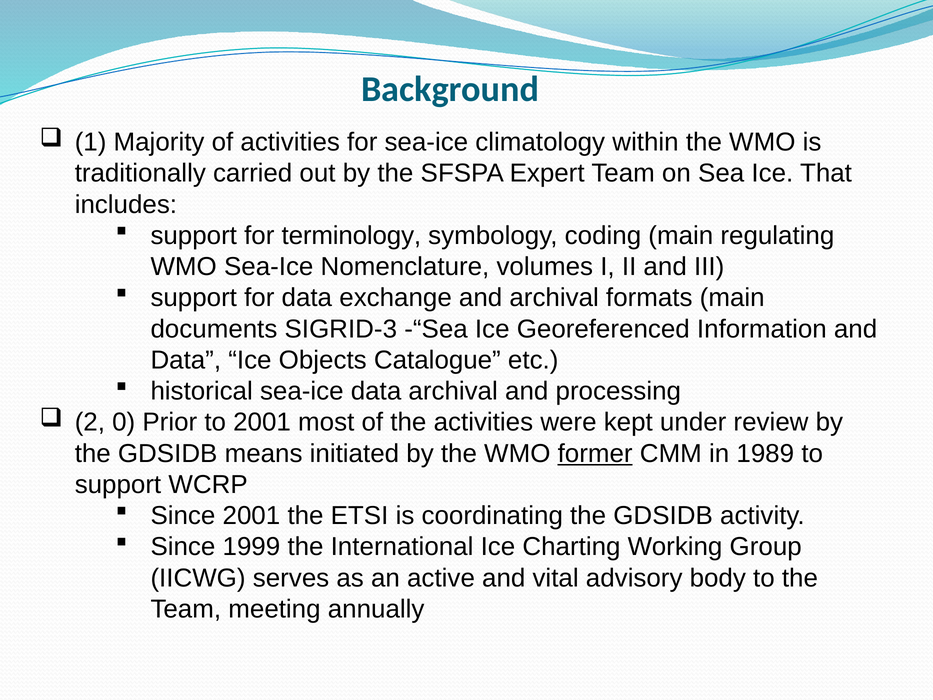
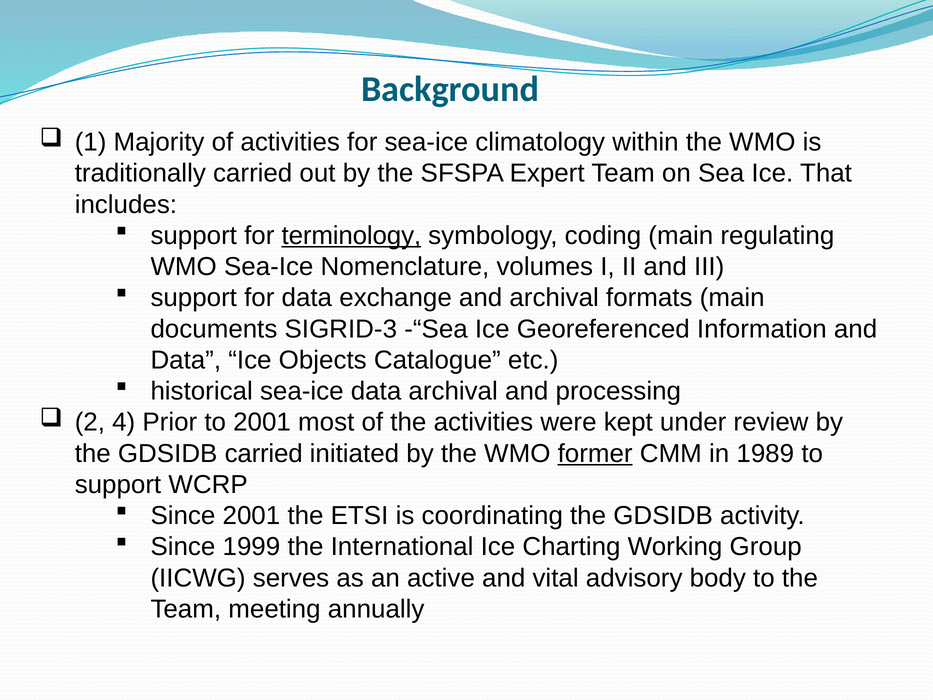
terminology underline: none -> present
0: 0 -> 4
GDSIDB means: means -> carried
